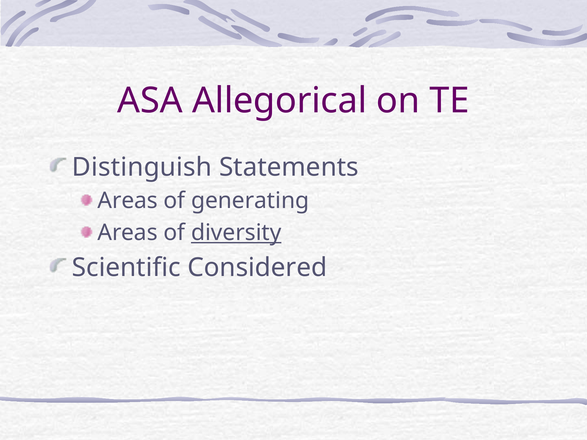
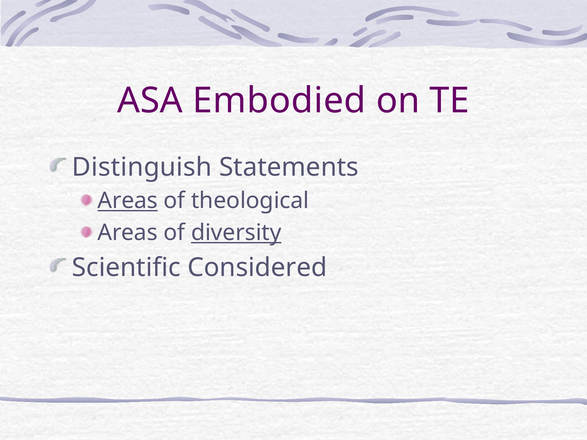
Allegorical: Allegorical -> Embodied
Areas at (128, 201) underline: none -> present
generating: generating -> theological
